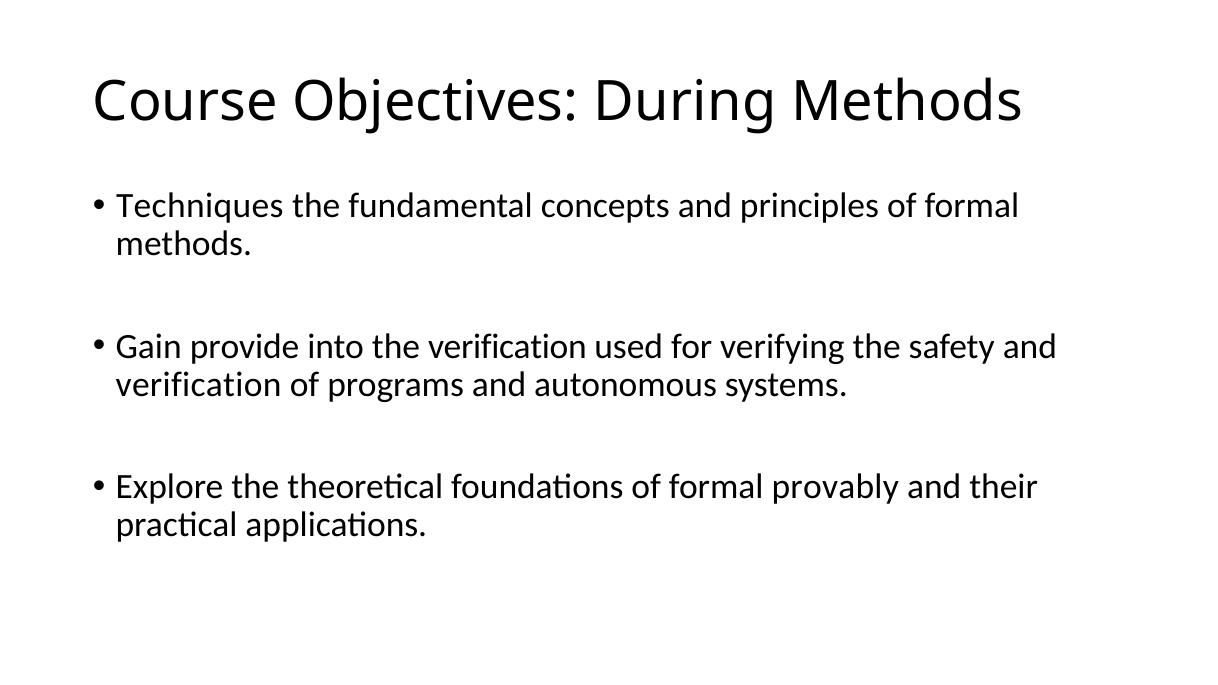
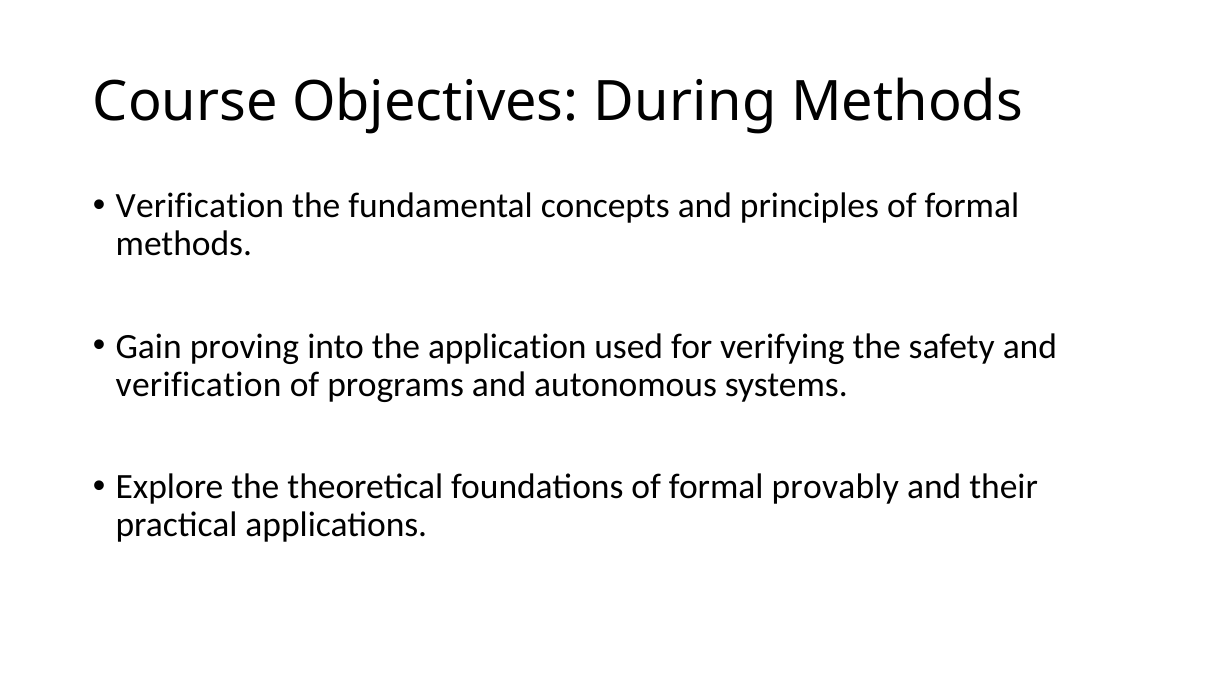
Techniques at (200, 206): Techniques -> Verification
provide: provide -> proving
the verification: verification -> application
